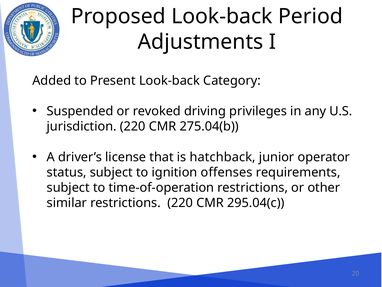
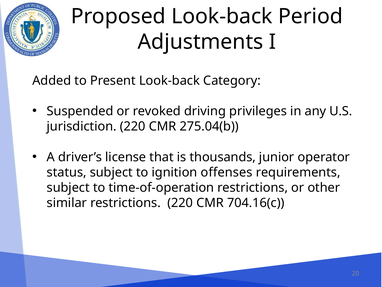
hatchback: hatchback -> thousands
295.04(c: 295.04(c -> 704.16(c
